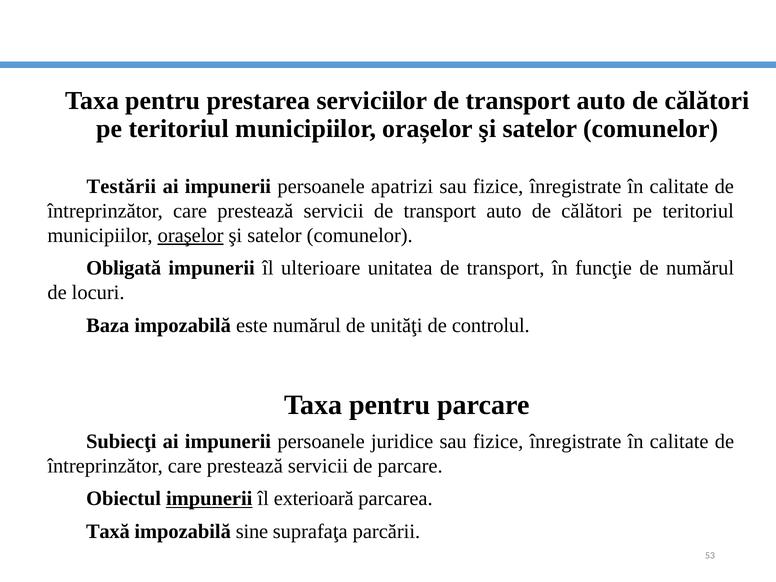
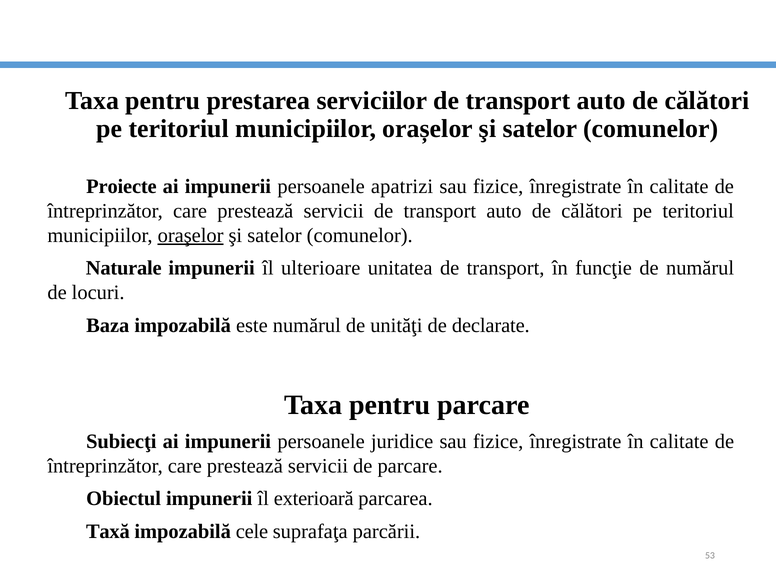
Testării: Testării -> Proiecte
Obligată: Obligată -> Naturale
controlul: controlul -> declarate
impunerii at (209, 499) underline: present -> none
sine: sine -> cele
